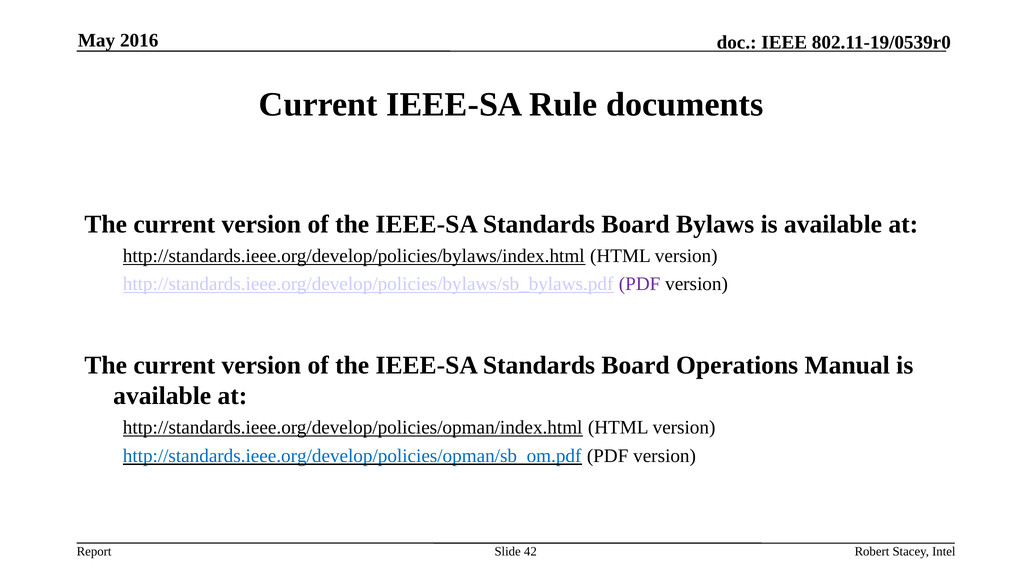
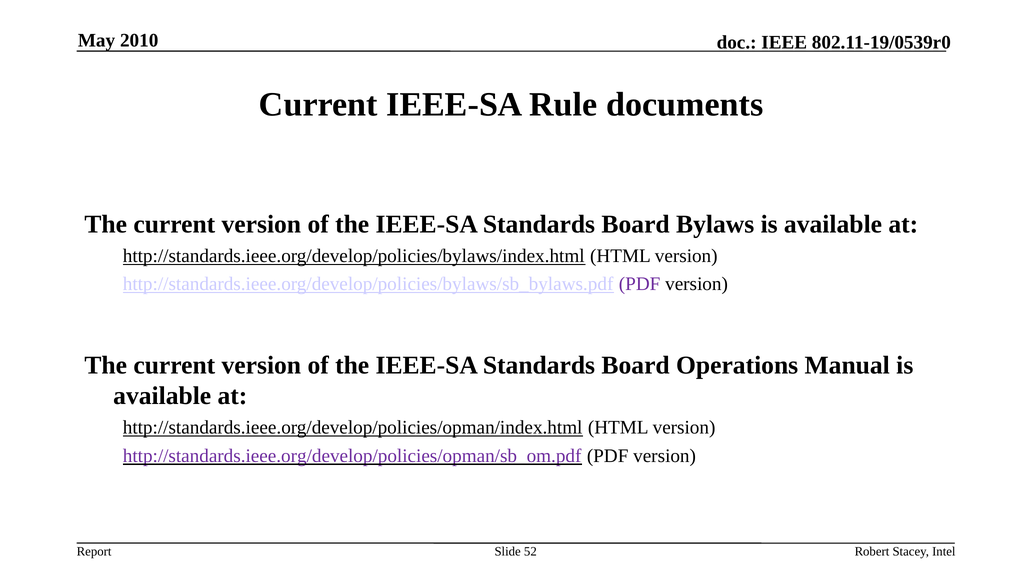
2016: 2016 -> 2010
http://standards.ieee.org/develop/policies/opman/sb_om.pdf colour: blue -> purple
42: 42 -> 52
